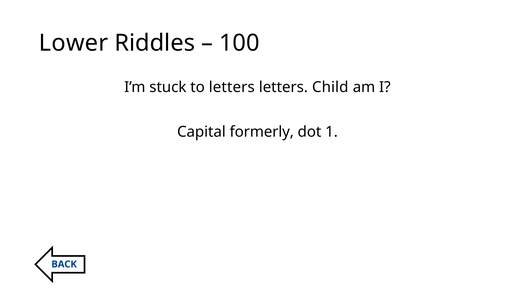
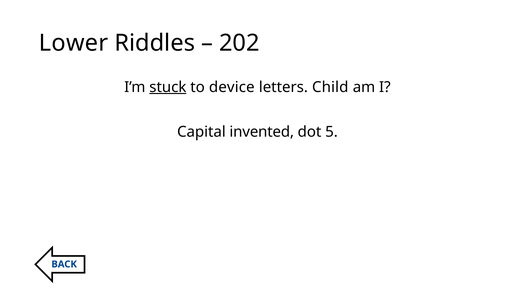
100: 100 -> 202
stuck underline: none -> present
to letters: letters -> device
formerly: formerly -> invented
1: 1 -> 5
